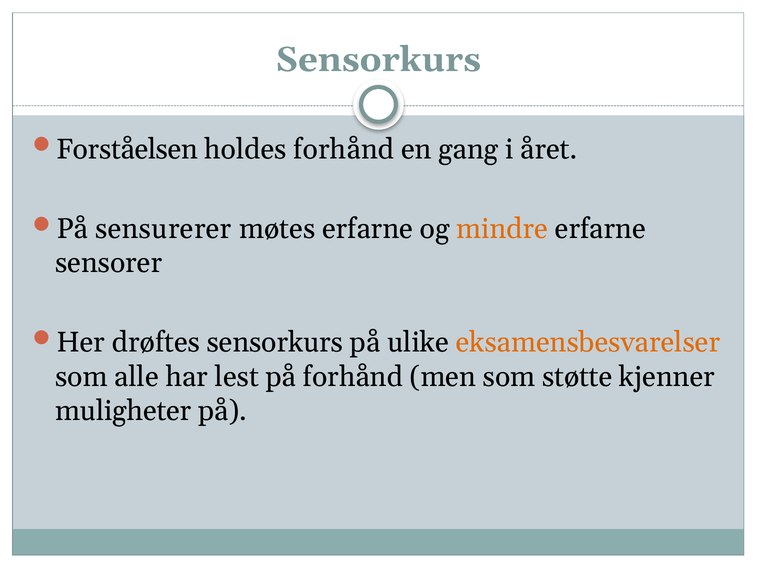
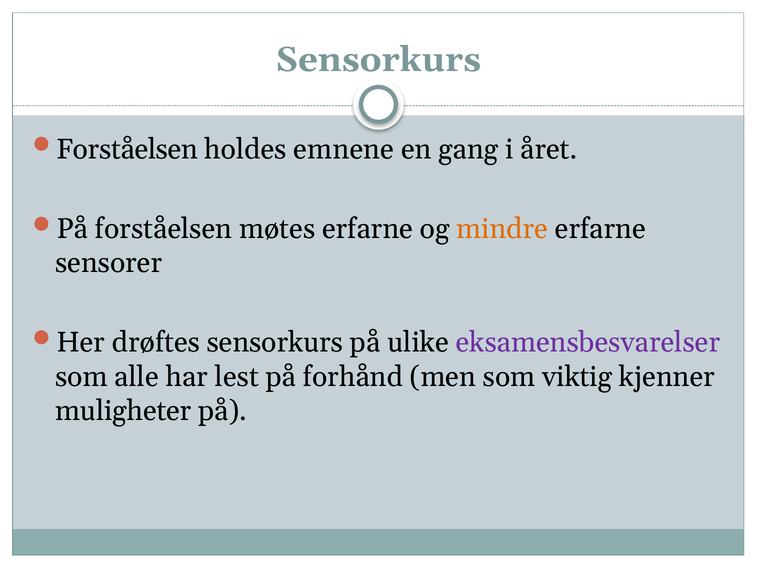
holdes forhånd: forhånd -> emnene
På sensurerer: sensurerer -> forståelsen
eksamensbesvarelser colour: orange -> purple
støtte: støtte -> viktig
